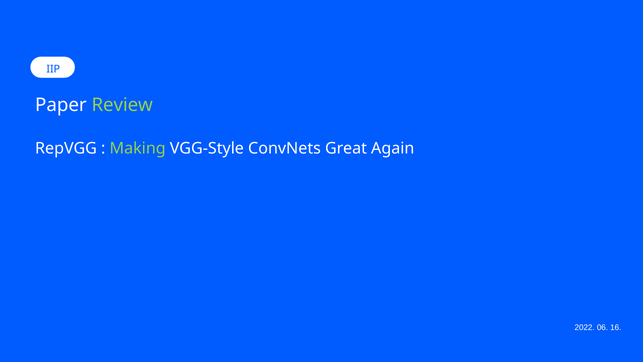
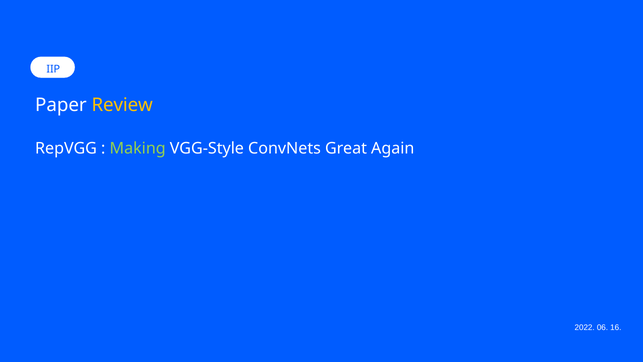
Review colour: light green -> yellow
